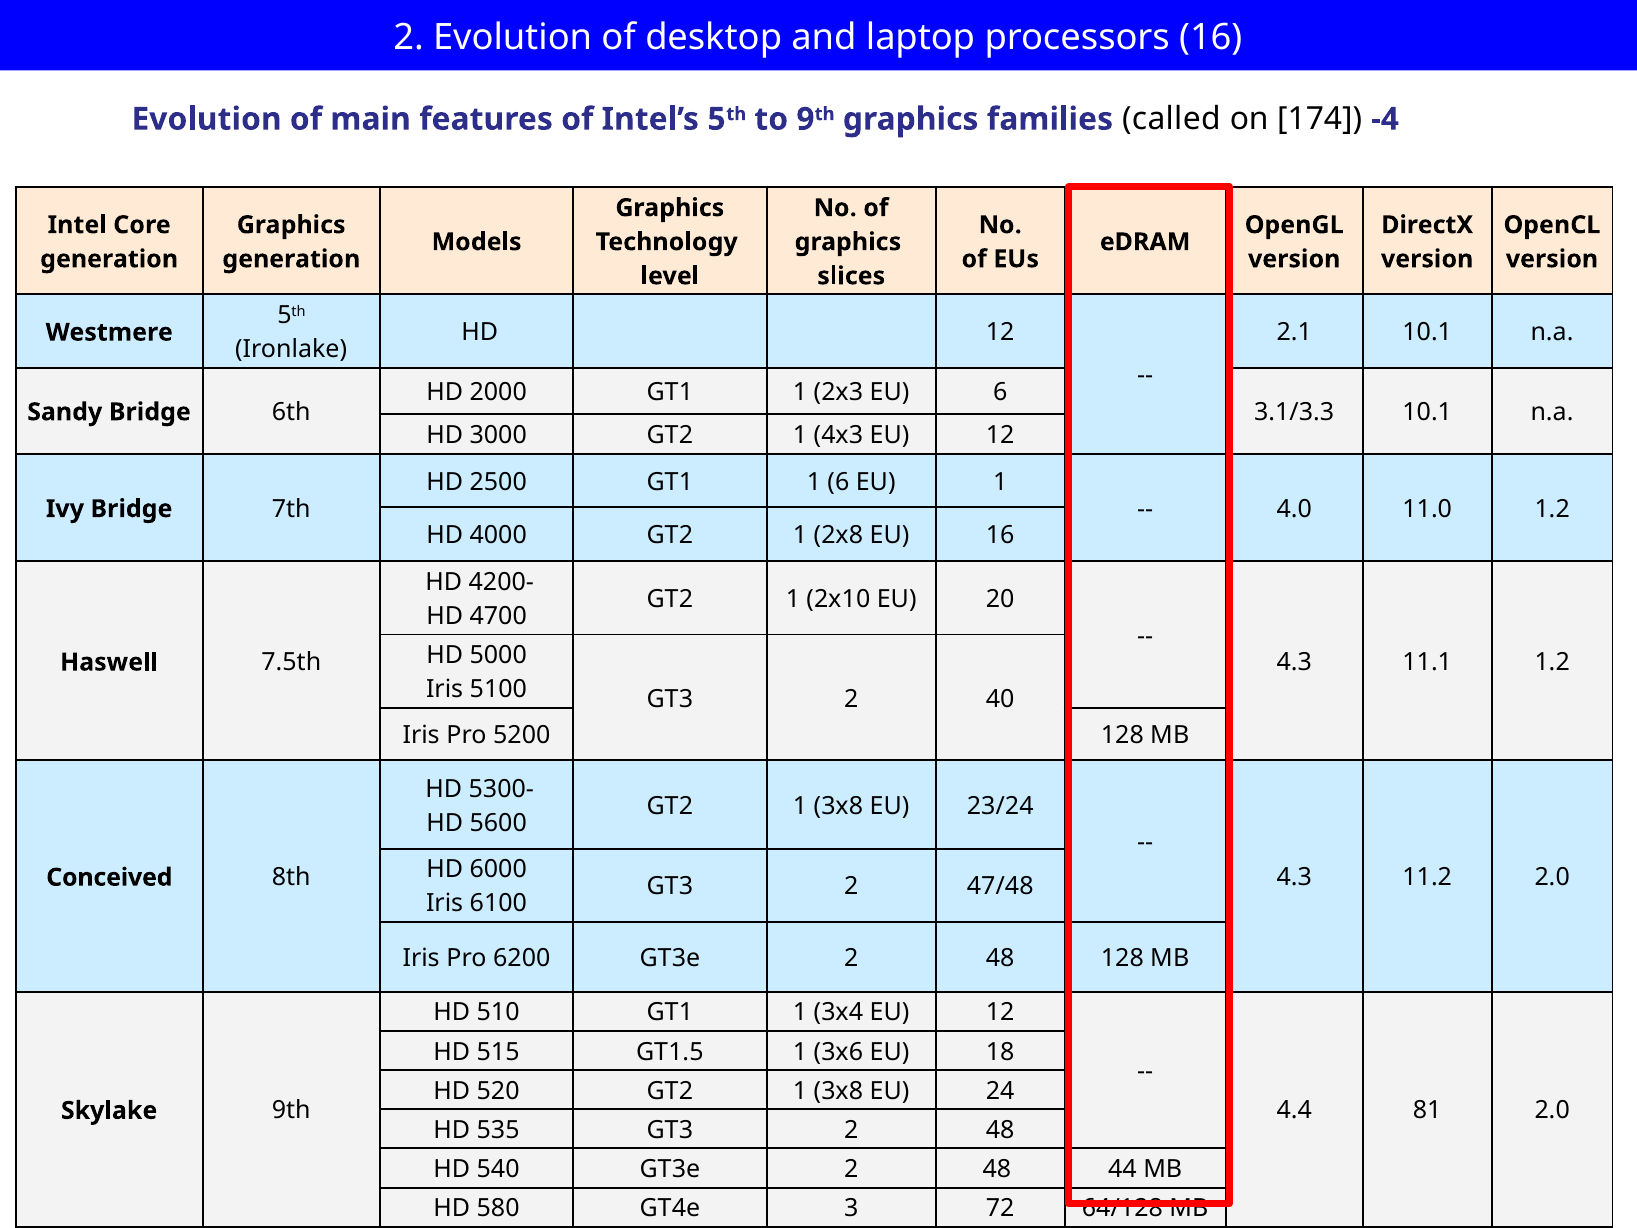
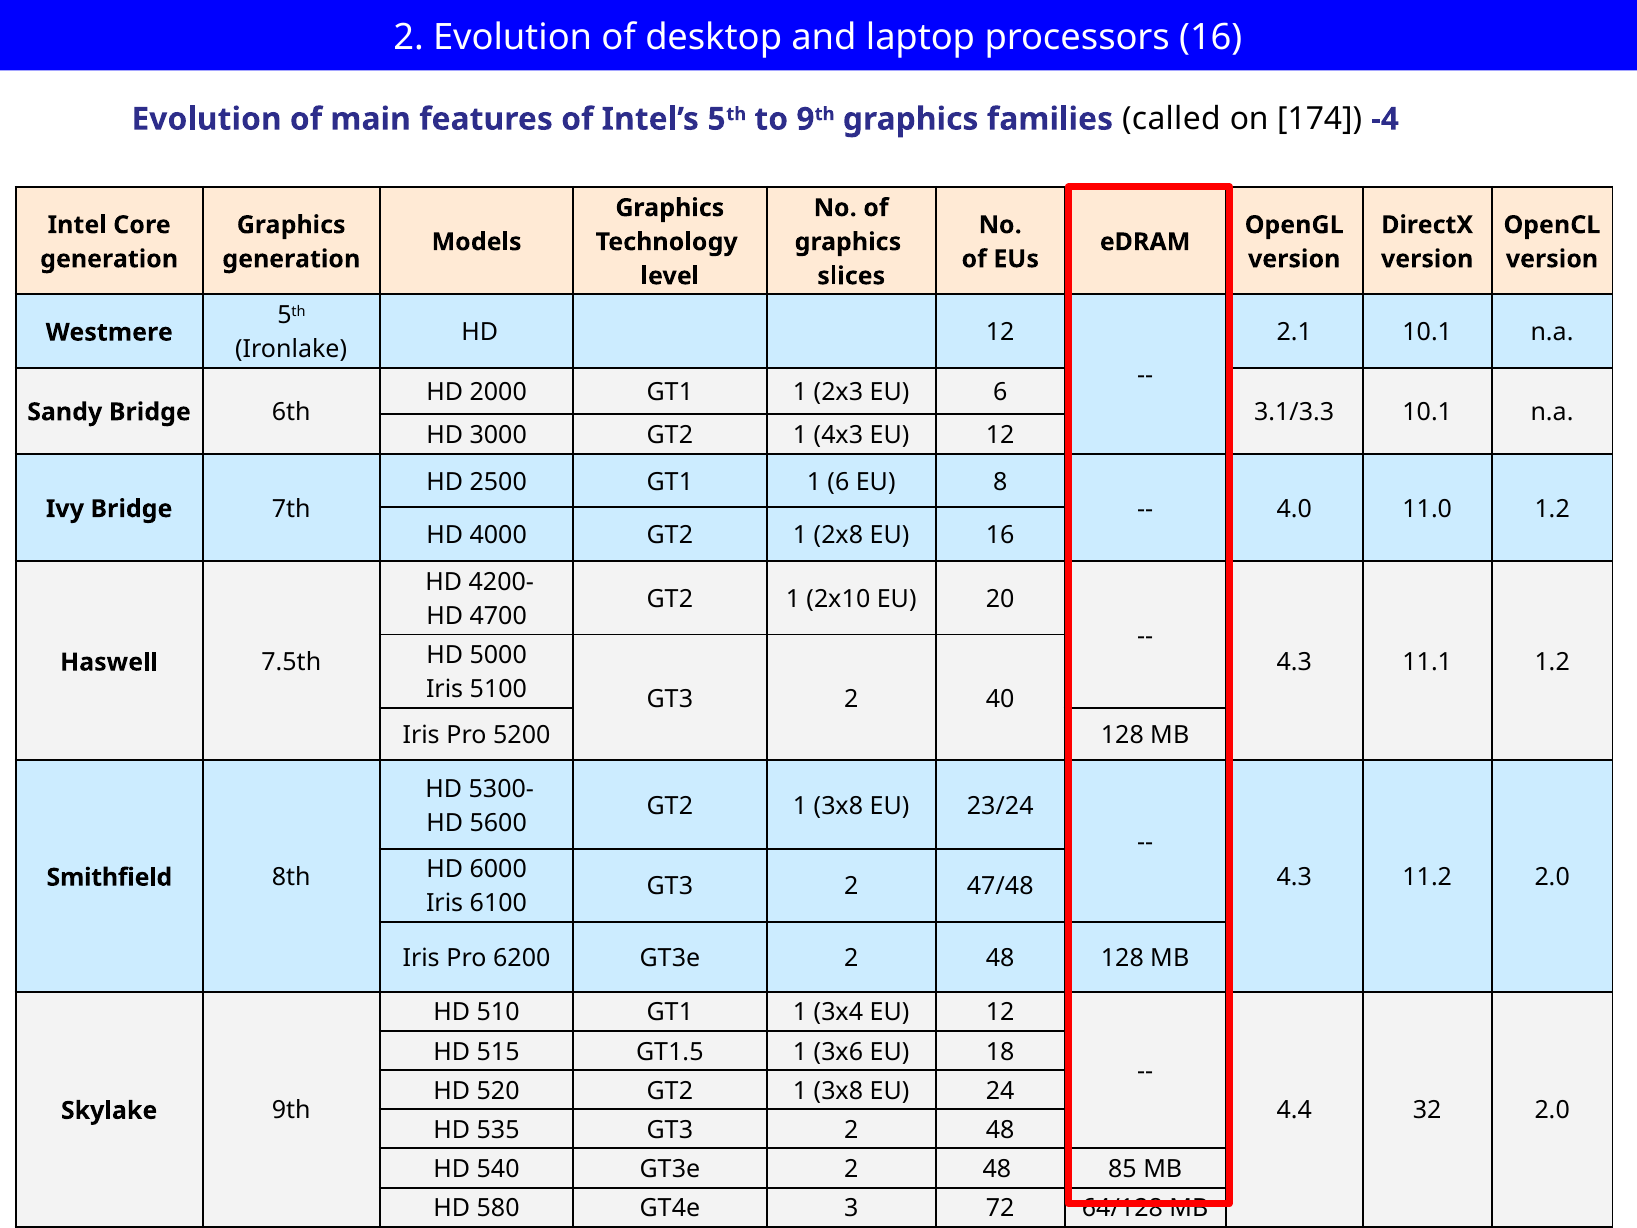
EU 1: 1 -> 8
Conceived: Conceived -> Smithfield
81: 81 -> 32
44: 44 -> 85
